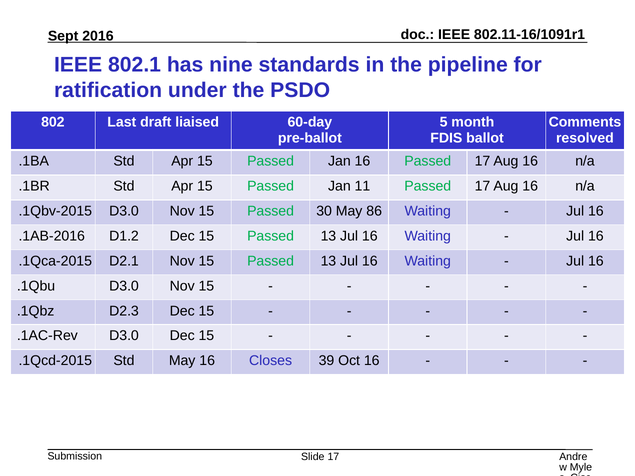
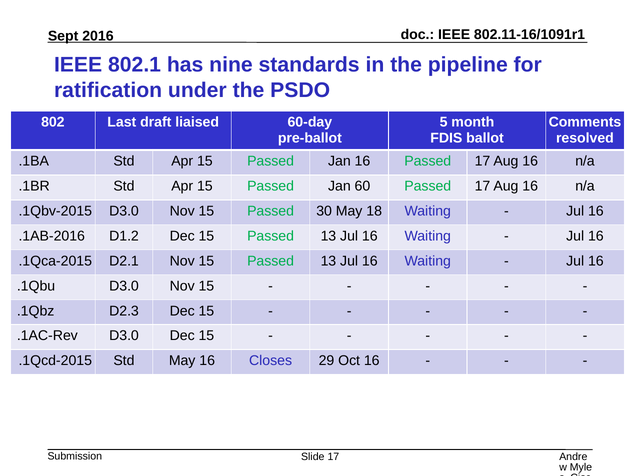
11: 11 -> 60
86: 86 -> 18
39: 39 -> 29
